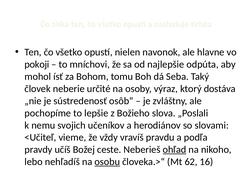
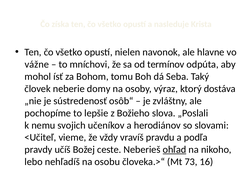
pokoji: pokoji -> vážne
najlepšie: najlepšie -> termínov
určité: určité -> domy
osobu underline: present -> none
62: 62 -> 73
